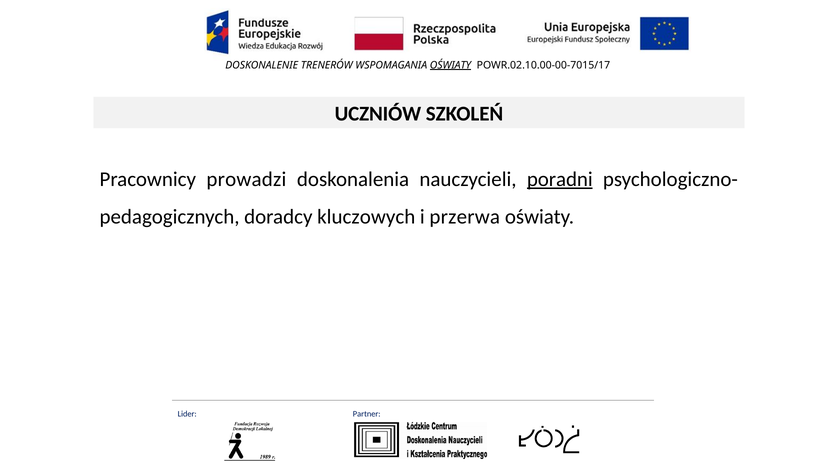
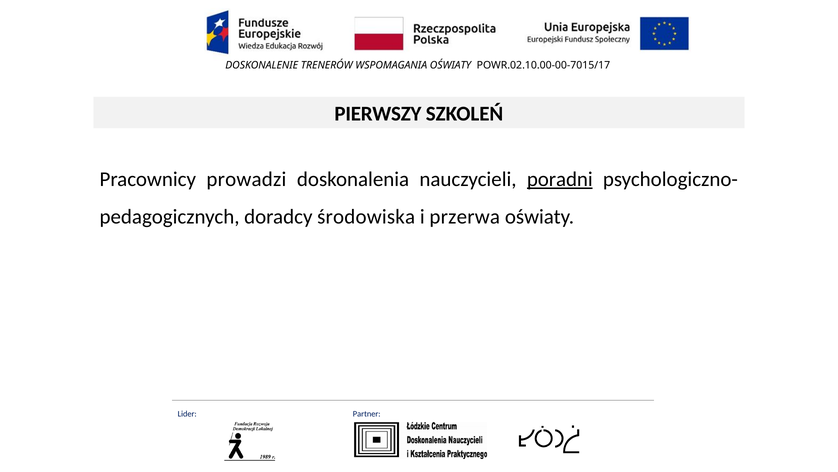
OŚWIATY at (450, 65) underline: present -> none
UCZNIÓW: UCZNIÓW -> PIERWSZY
kluczowych: kluczowych -> środowiska
